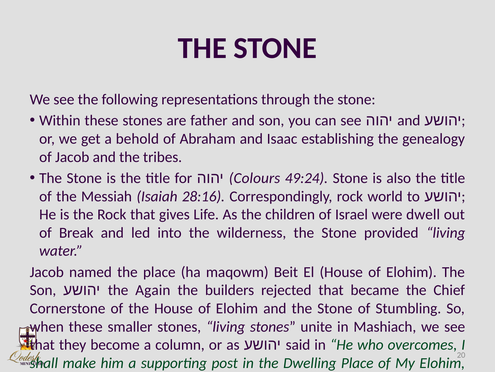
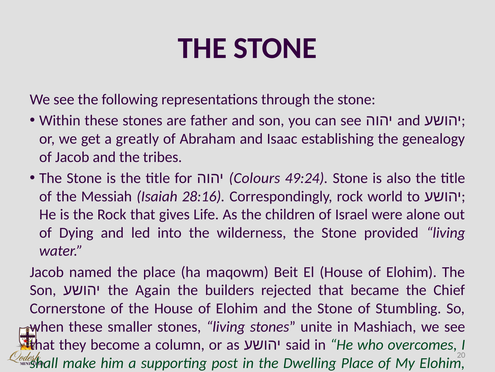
behold: behold -> greatly
dwell: dwell -> alone
Break: Break -> Dying
